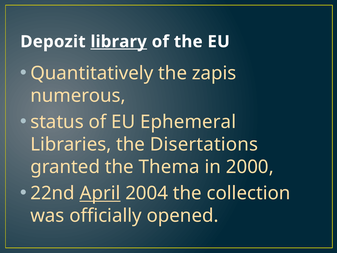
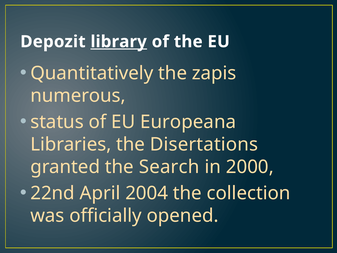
Ephemeral: Ephemeral -> Europeana
Thema: Thema -> Search
April underline: present -> none
